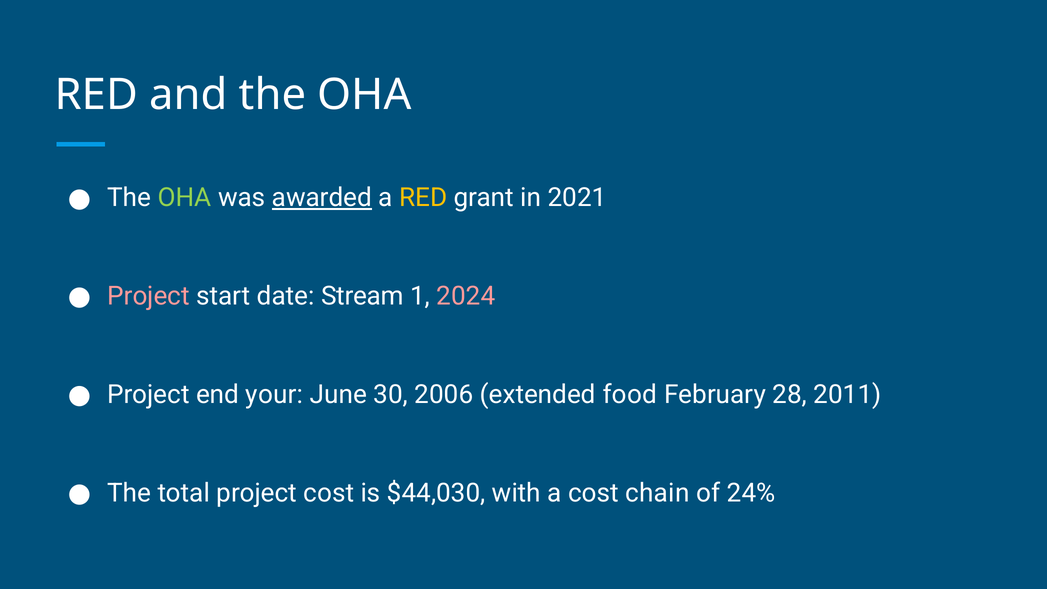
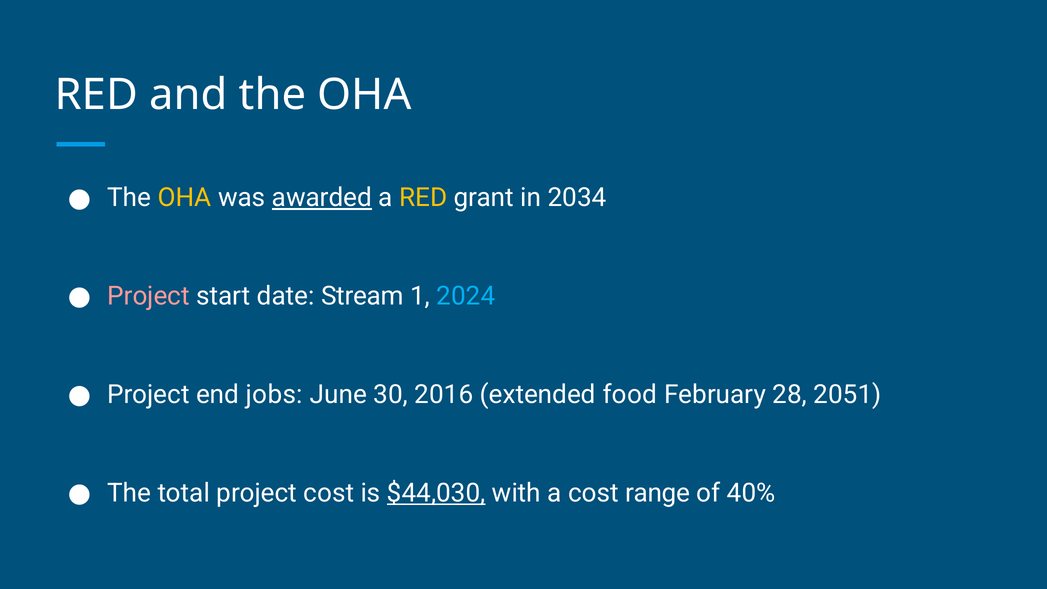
OHA at (184, 198) colour: light green -> yellow
2021: 2021 -> 2034
2024 colour: pink -> light blue
your: your -> jobs
2006: 2006 -> 2016
2011: 2011 -> 2051
$44,030 underline: none -> present
chain: chain -> range
24%: 24% -> 40%
